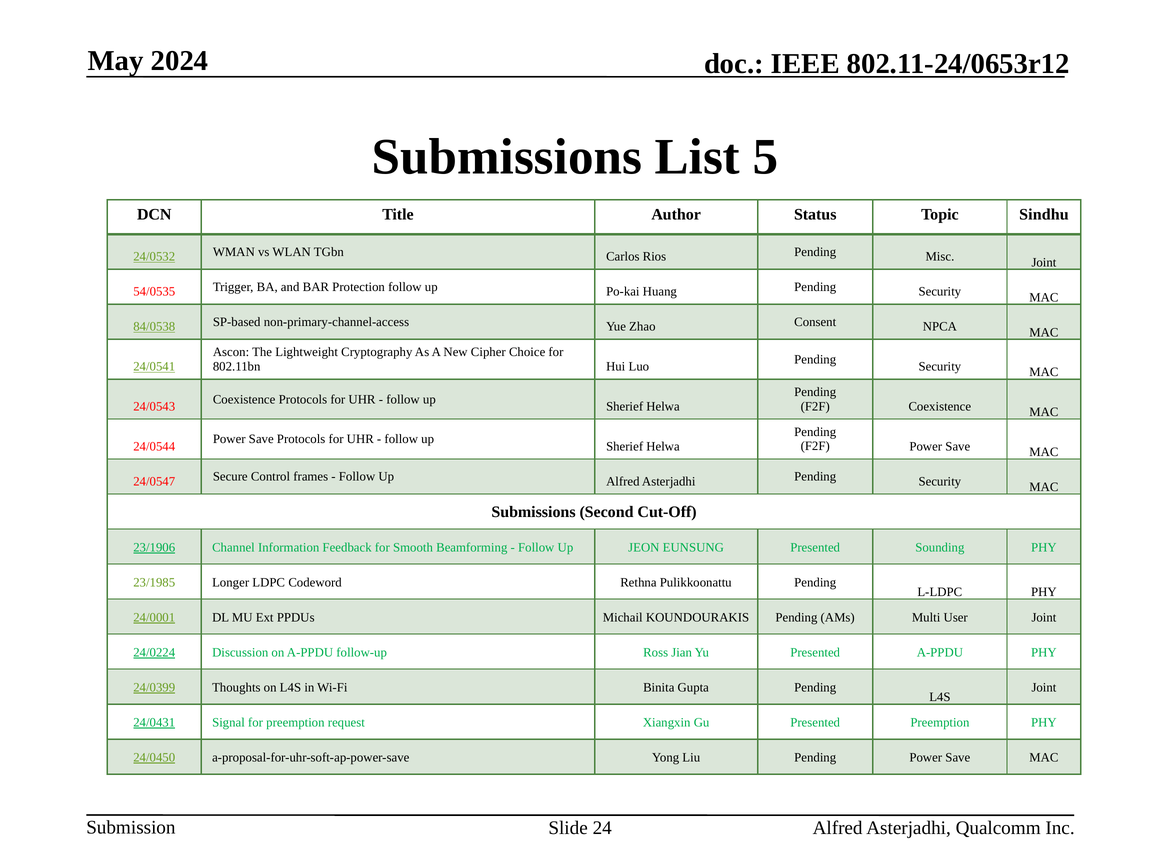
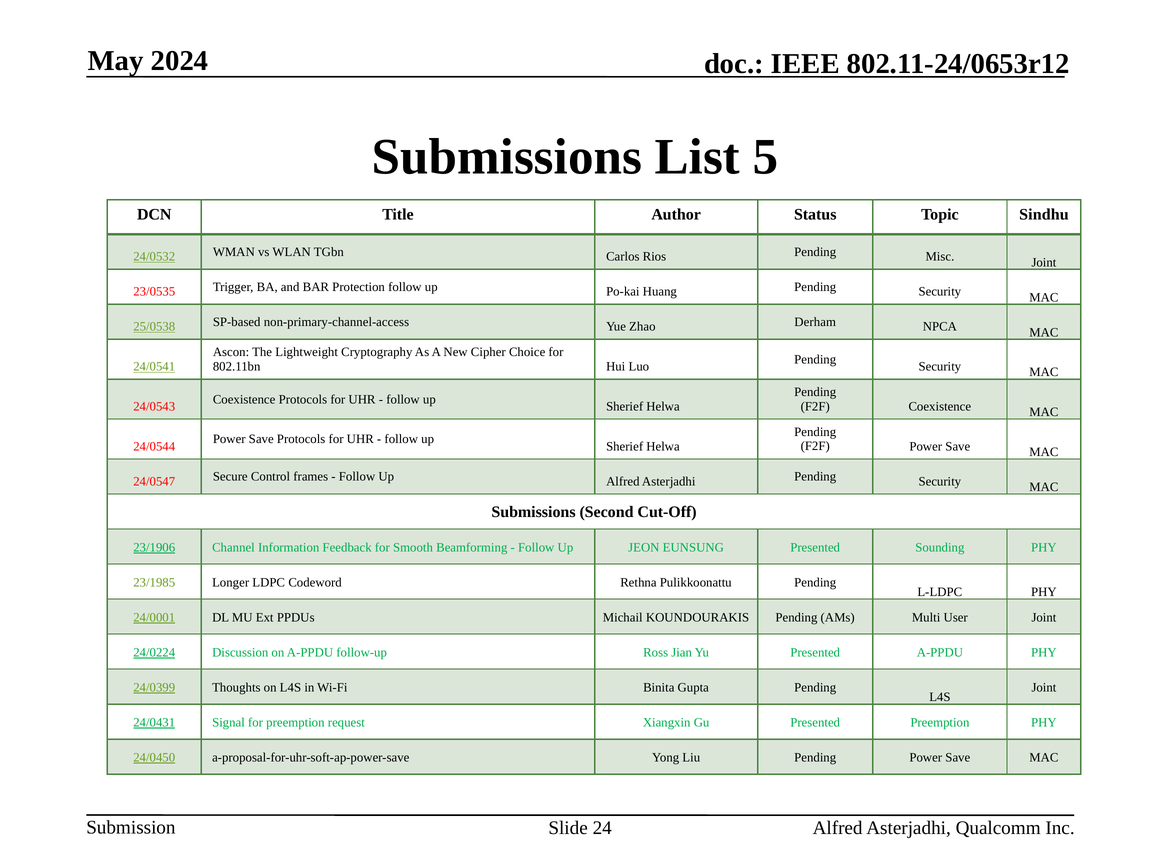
54/0535: 54/0535 -> 23/0535
84/0538: 84/0538 -> 25/0538
Consent: Consent -> Derham
